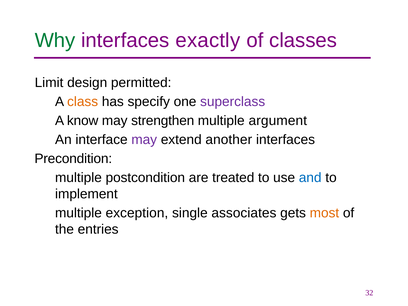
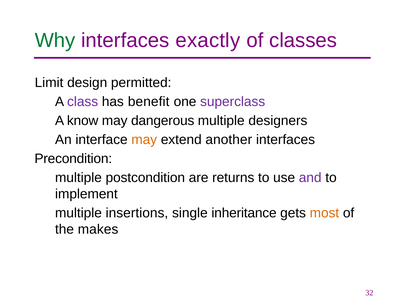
class colour: orange -> purple
specify: specify -> benefit
strengthen: strengthen -> dangerous
argument: argument -> designers
may at (144, 140) colour: purple -> orange
treated: treated -> returns
and colour: blue -> purple
exception: exception -> insertions
associates: associates -> inheritance
entries: entries -> makes
